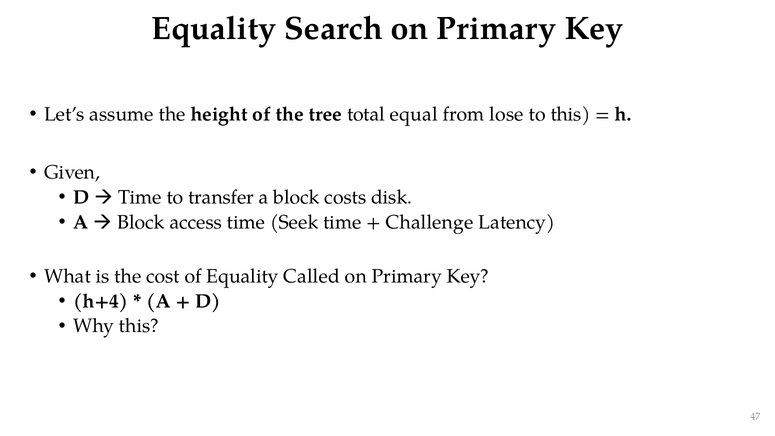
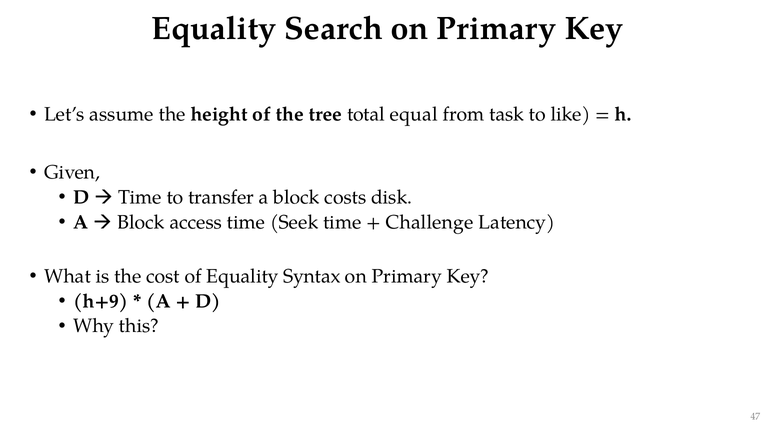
lose: lose -> task
to this: this -> like
Called: Called -> Syntax
h+4: h+4 -> h+9
